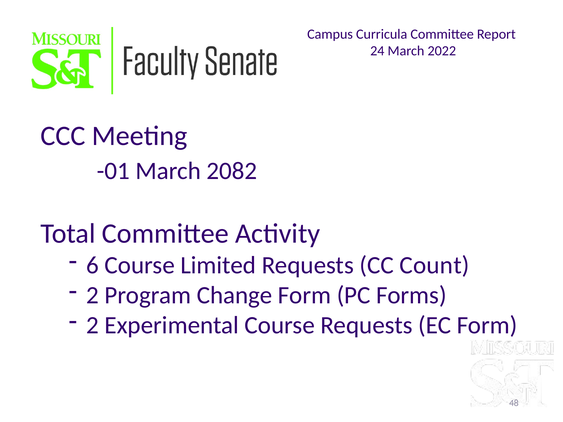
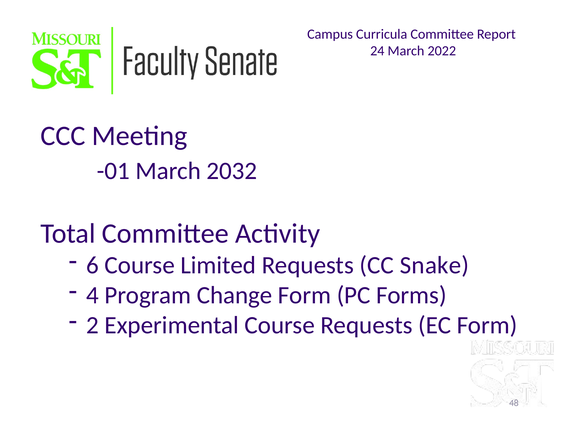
2082: 2082 -> 2032
Count: Count -> Snake
2 at (93, 295): 2 -> 4
